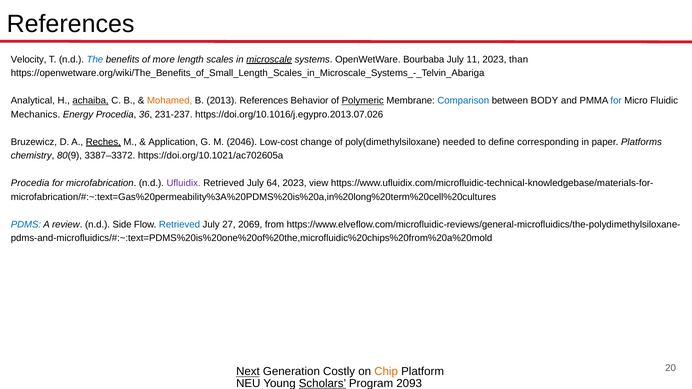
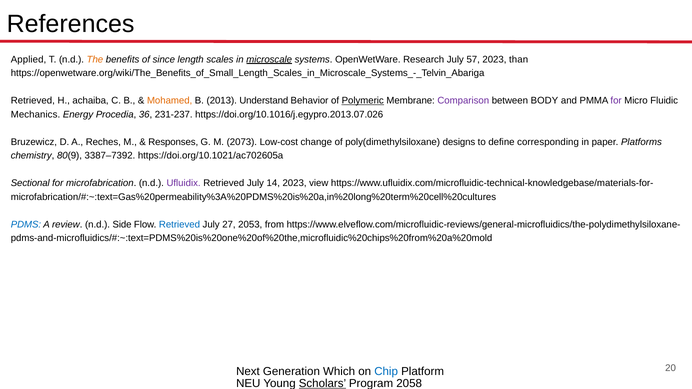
Velocity: Velocity -> Applied
The colour: blue -> orange
more: more -> since
Bourbaba: Bourbaba -> Research
11: 11 -> 57
Analytical at (33, 101): Analytical -> Retrieved
achaiba underline: present -> none
2013 References: References -> Understand
Comparison colour: blue -> purple
for at (616, 101) colour: blue -> purple
Reches underline: present -> none
Application: Application -> Responses
2046: 2046 -> 2073
needed: needed -> designs
3387–3372: 3387–3372 -> 3387–7392
Procedia at (30, 183): Procedia -> Sectional
64: 64 -> 14
2069: 2069 -> 2053
Next underline: present -> none
Costly: Costly -> Which
Chip colour: orange -> blue
2093: 2093 -> 2058
